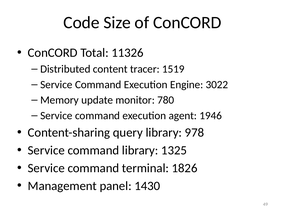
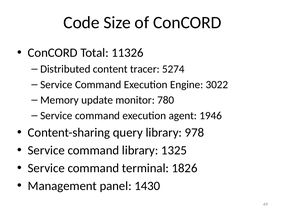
1519: 1519 -> 5274
